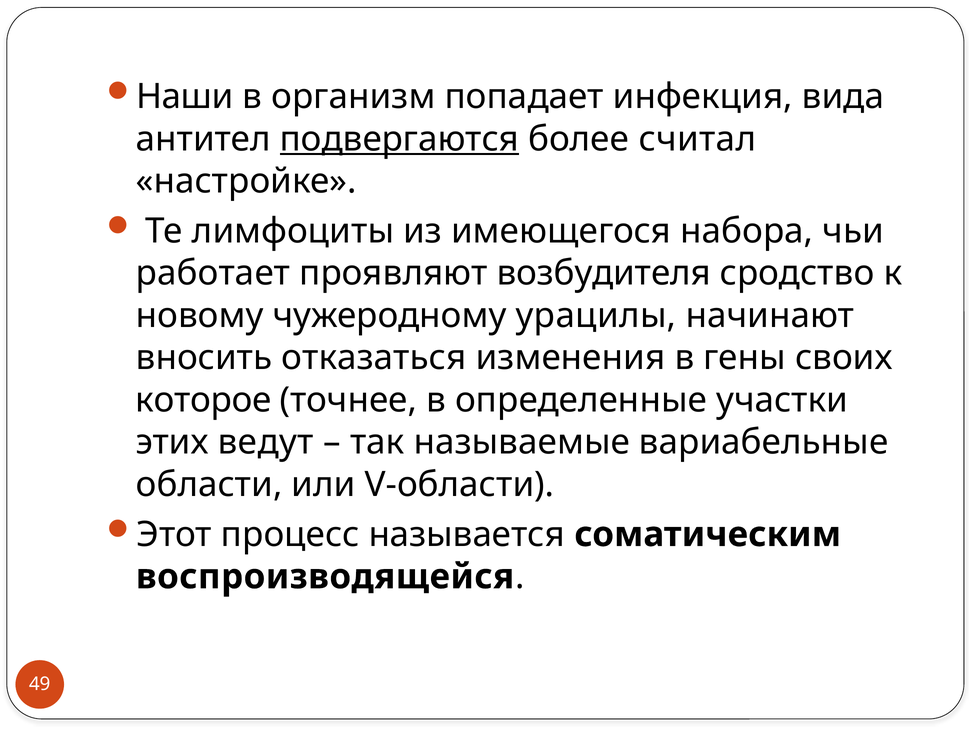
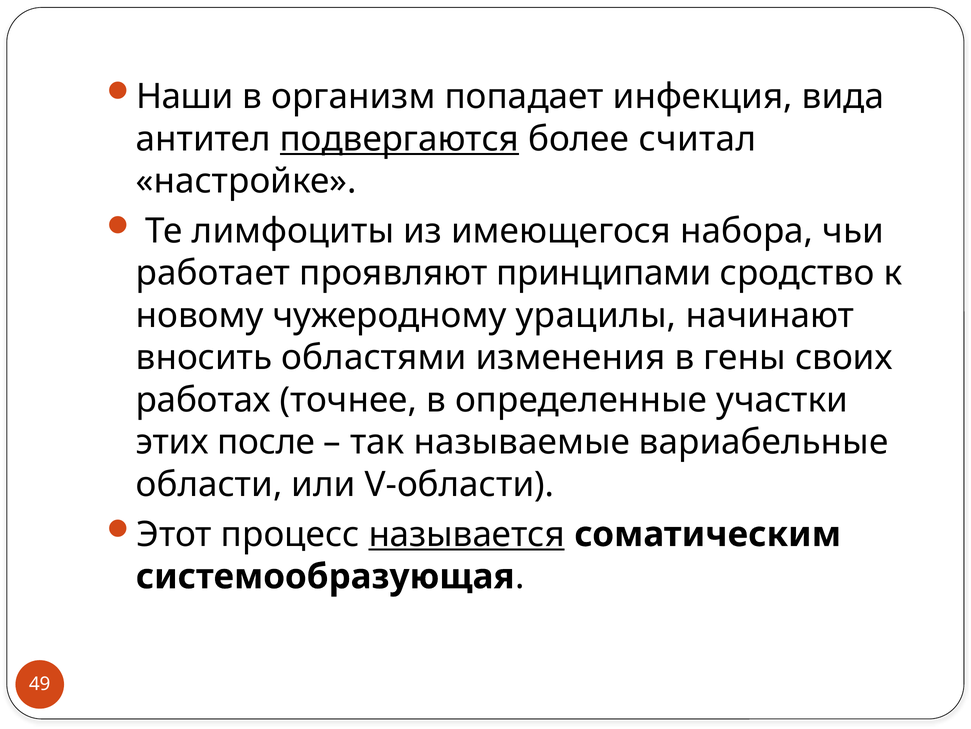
возбудителя: возбудителя -> принципами
отказаться: отказаться -> областями
которое: которое -> работах
ведут: ведут -> после
называется underline: none -> present
воспроизводящейся: воспроизводящейся -> системообразующая
